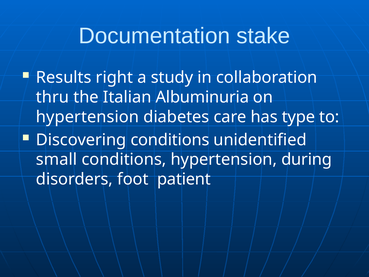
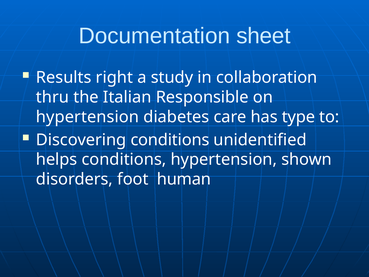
stake: stake -> sheet
Albuminuria: Albuminuria -> Responsible
small: small -> helps
during: during -> shown
patient: patient -> human
